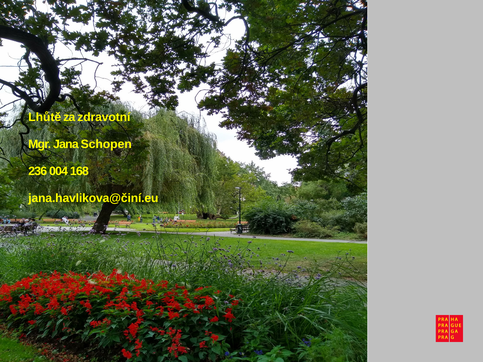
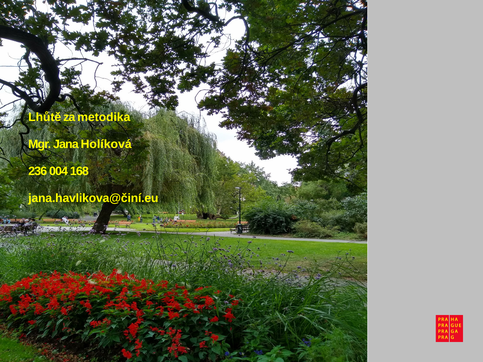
zdravotní: zdravotní -> metodika
Schopen: Schopen -> Holíková
